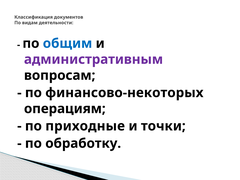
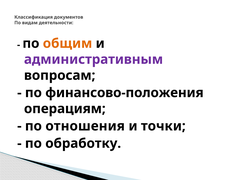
общим colour: blue -> orange
финансово-некоторых: финансово-некоторых -> финансово-положения
приходные: приходные -> отношения
